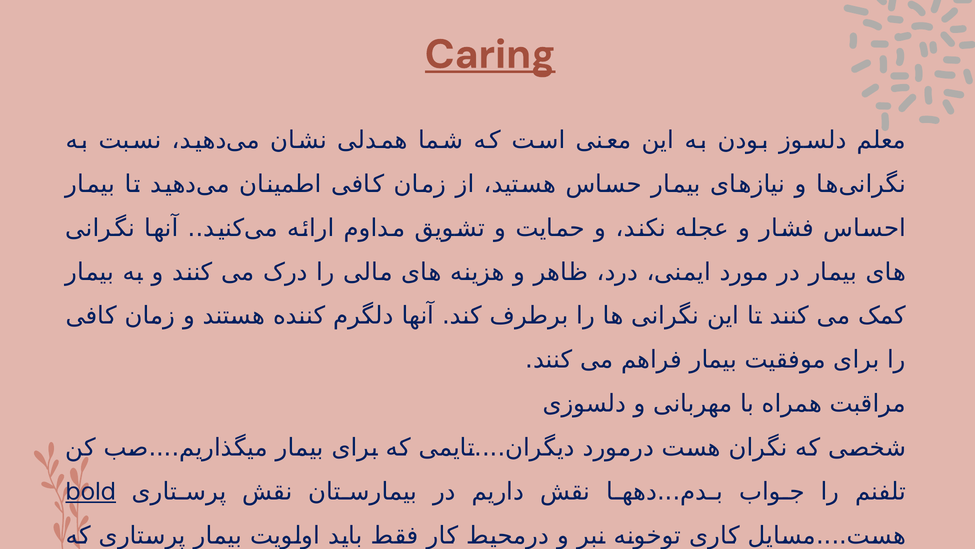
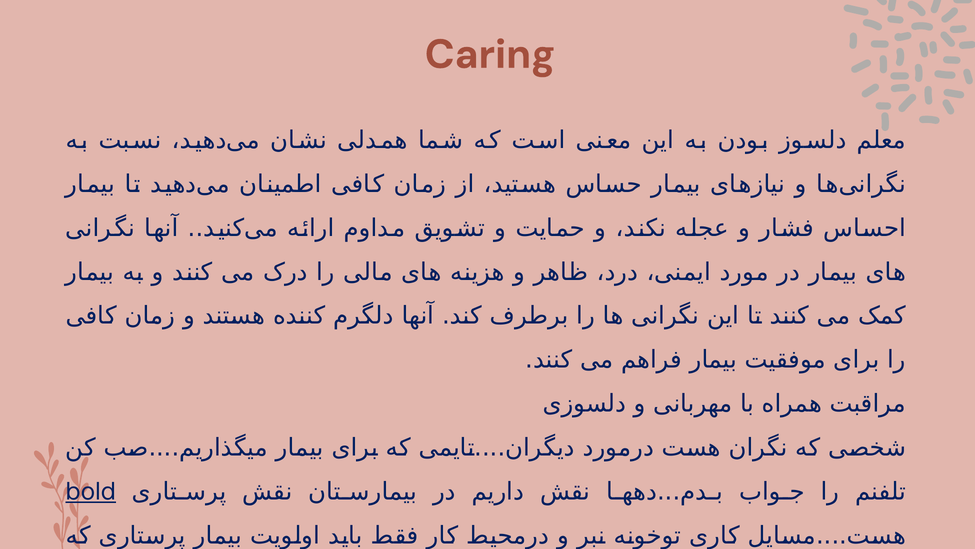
Caring underline: present -> none
